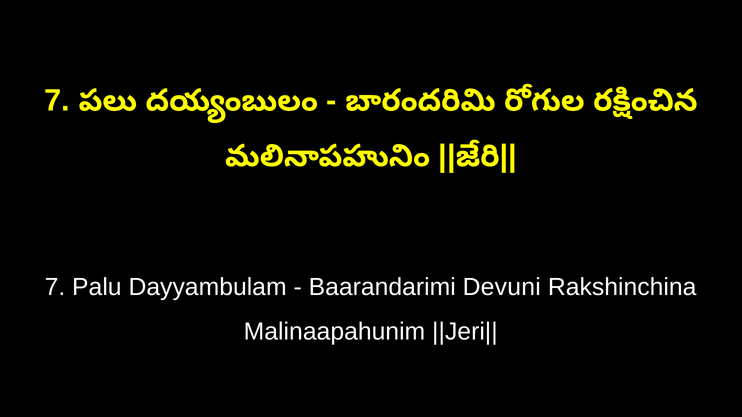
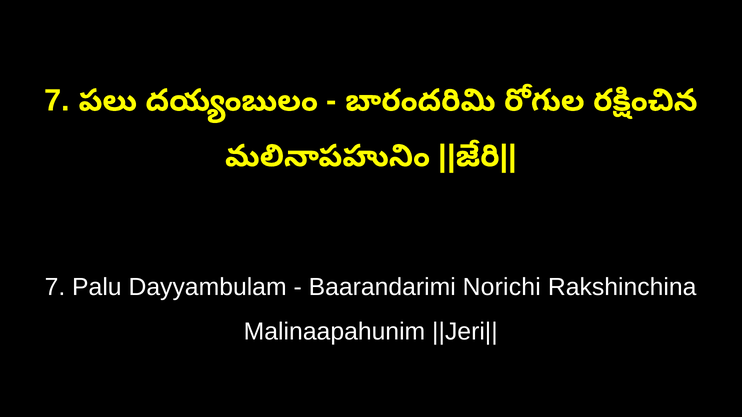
Devuni: Devuni -> Norichi
